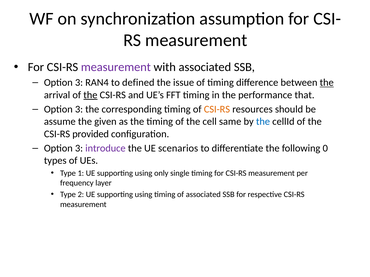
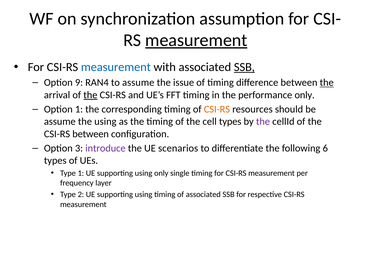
measurement at (196, 40) underline: none -> present
measurement at (116, 67) colour: purple -> blue
SSB at (244, 67) underline: none -> present
3 at (79, 83): 3 -> 9
to defined: defined -> assume
performance that: that -> only
3 at (79, 109): 3 -> 1
the given: given -> using
cell same: same -> types
the at (263, 122) colour: blue -> purple
CSI-RS provided: provided -> between
0: 0 -> 6
